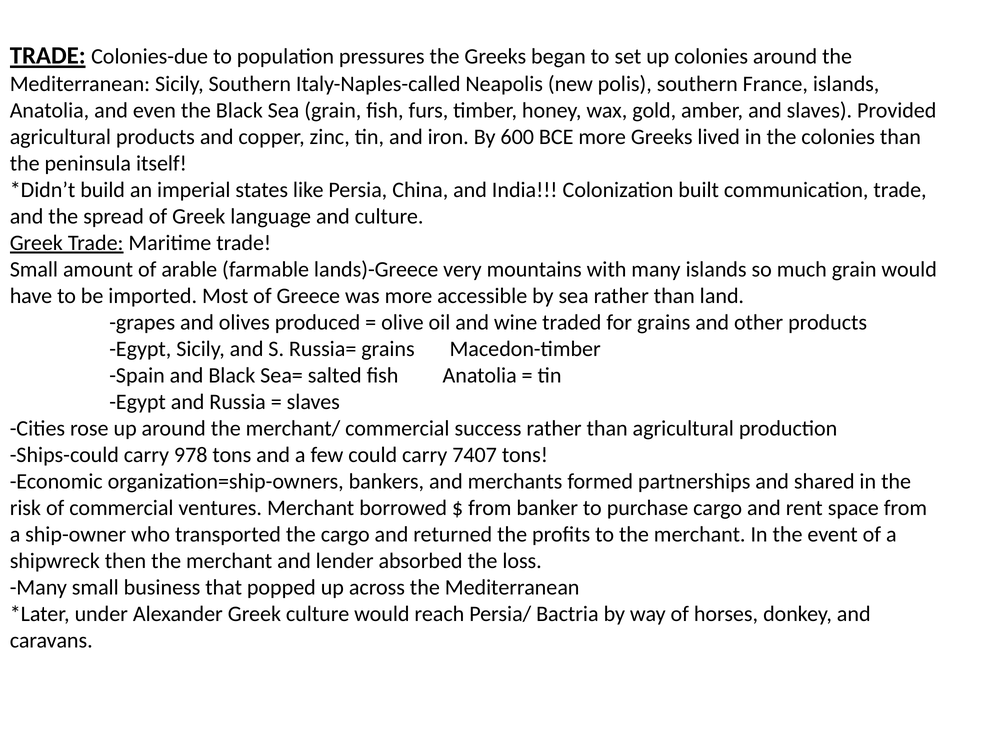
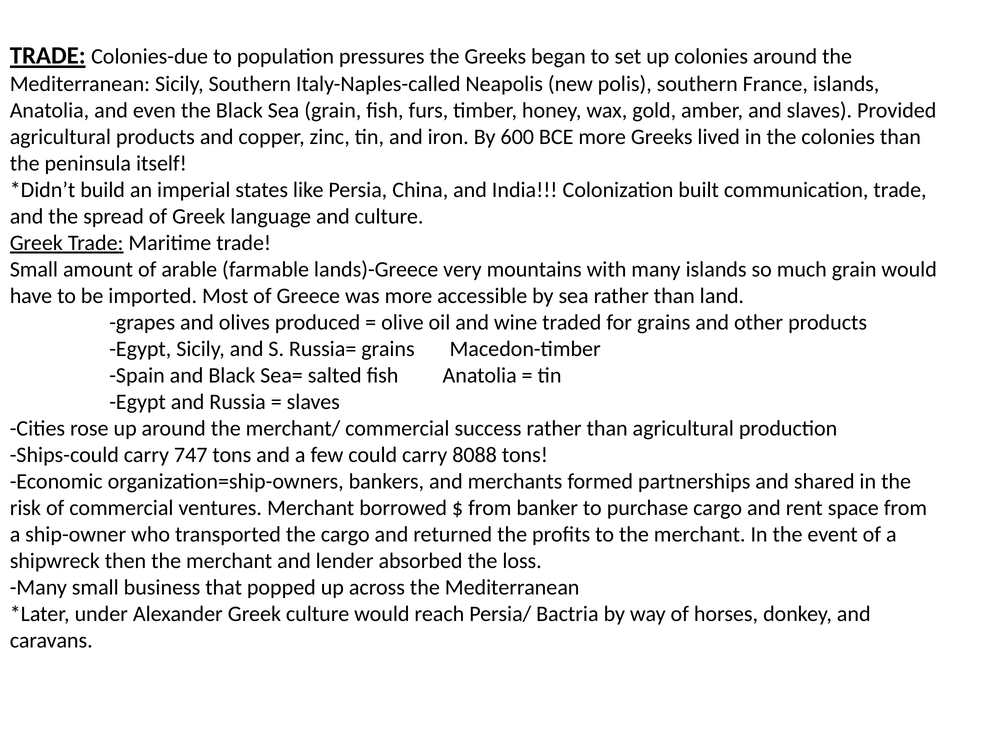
978: 978 -> 747
7407: 7407 -> 8088
